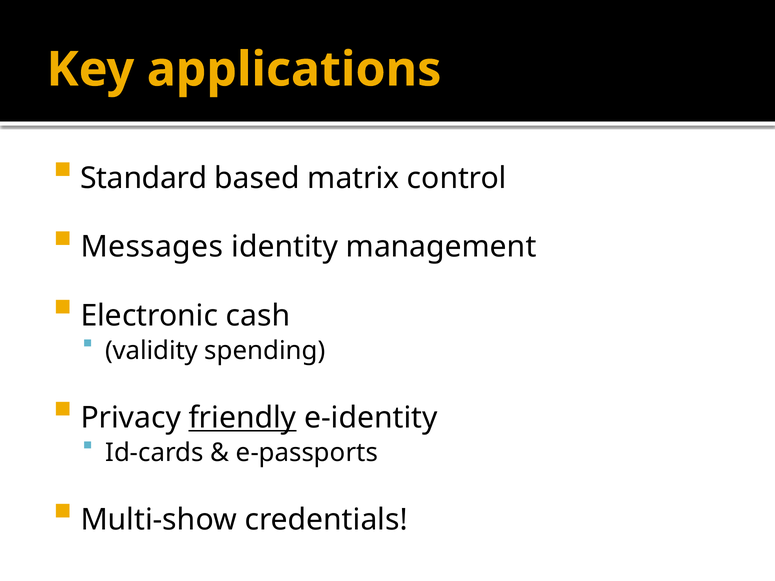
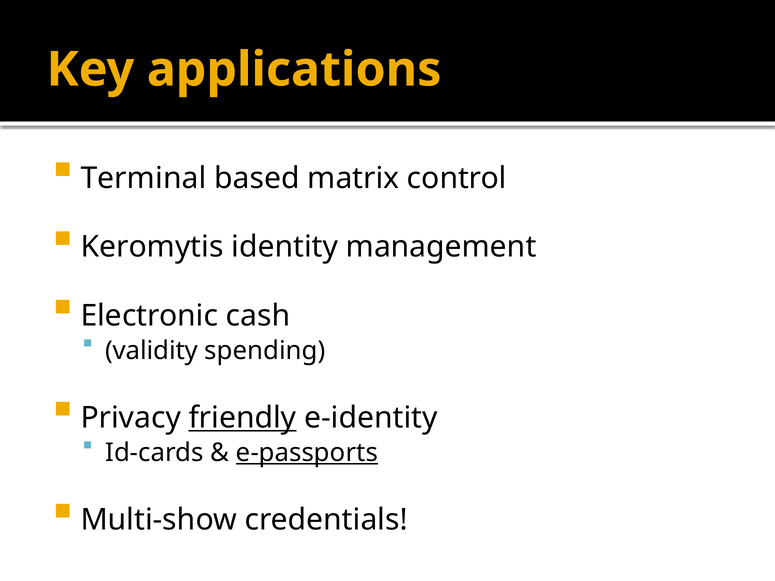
Standard: Standard -> Terminal
Messages: Messages -> Keromytis
e-passports underline: none -> present
